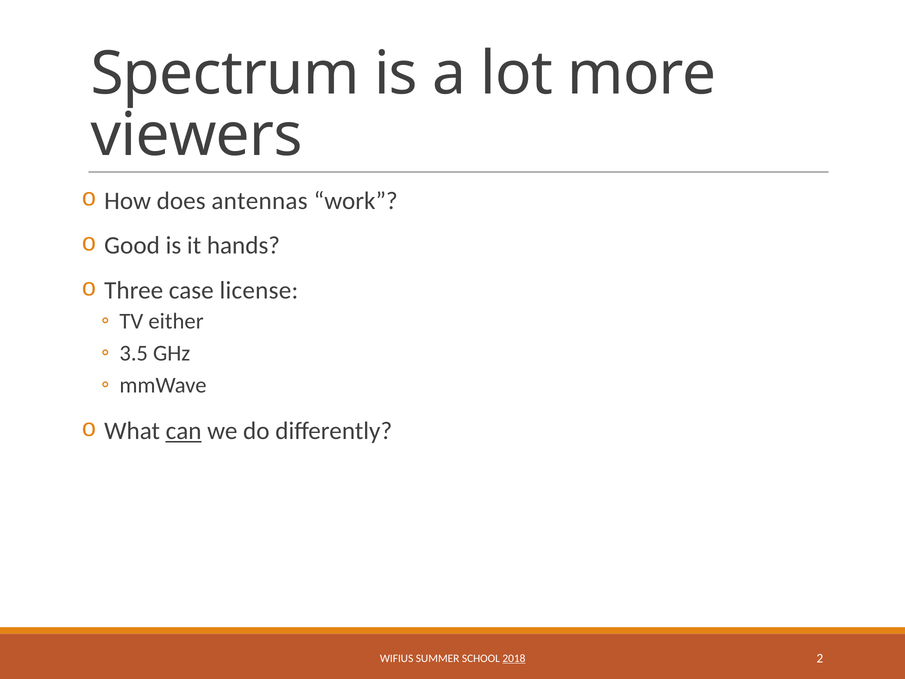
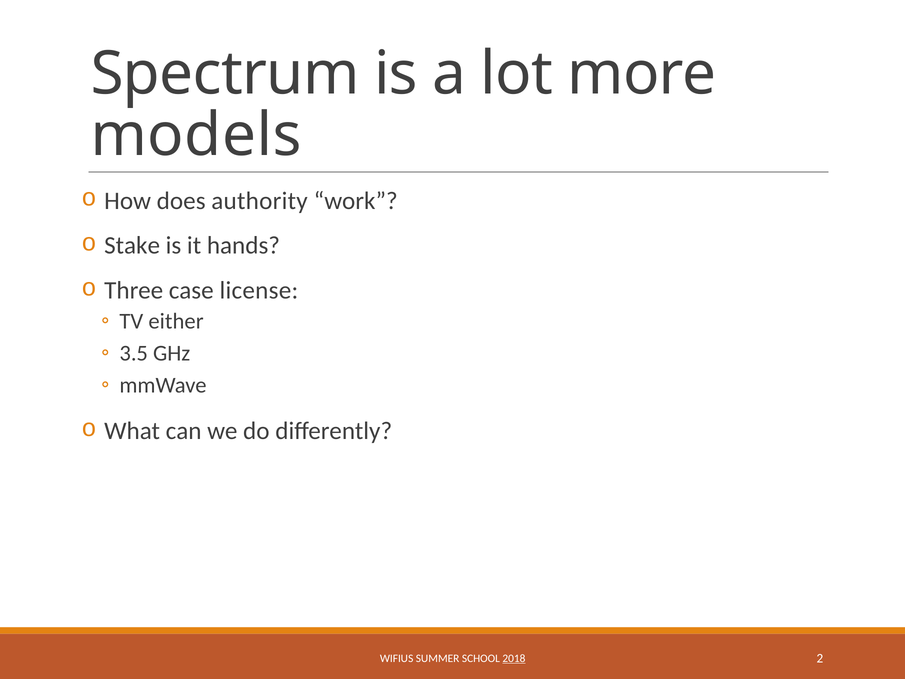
viewers: viewers -> models
antennas: antennas -> authority
Good: Good -> Stake
can underline: present -> none
